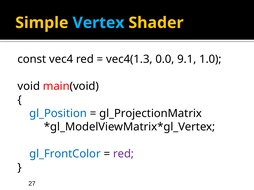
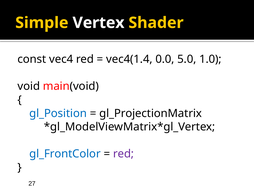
Vertex colour: light blue -> white
vec4(1.3: vec4(1.3 -> vec4(1.4
9.1: 9.1 -> 5.0
